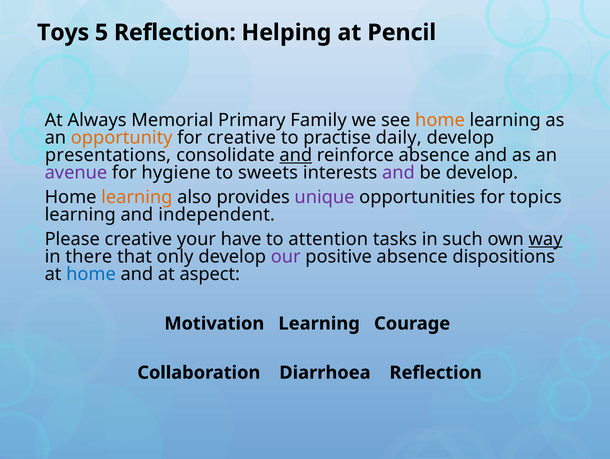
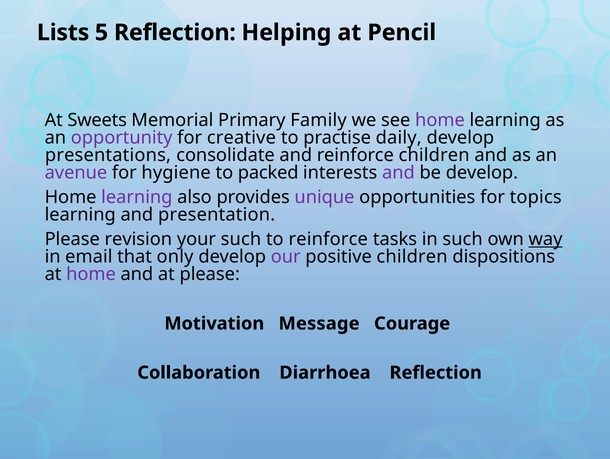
Toys: Toys -> Lists
Always: Always -> Sweets
home at (440, 120) colour: orange -> purple
opportunity colour: orange -> purple
and at (296, 155) underline: present -> none
reinforce absence: absence -> children
sweets: sweets -> packed
learning at (137, 197) colour: orange -> purple
independent: independent -> presentation
Please creative: creative -> revision
your have: have -> such
to attention: attention -> reinforce
there: there -> email
positive absence: absence -> children
home at (91, 275) colour: blue -> purple
at aspect: aspect -> please
Motivation Learning: Learning -> Message
